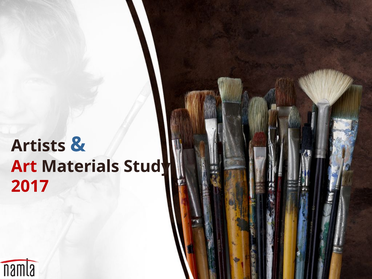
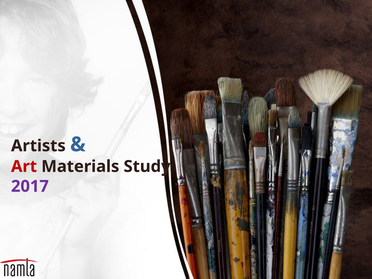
2017 colour: red -> purple
